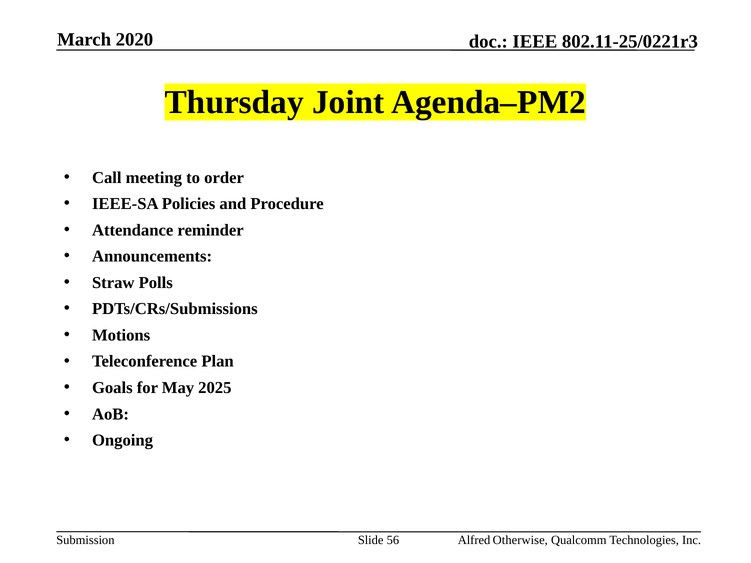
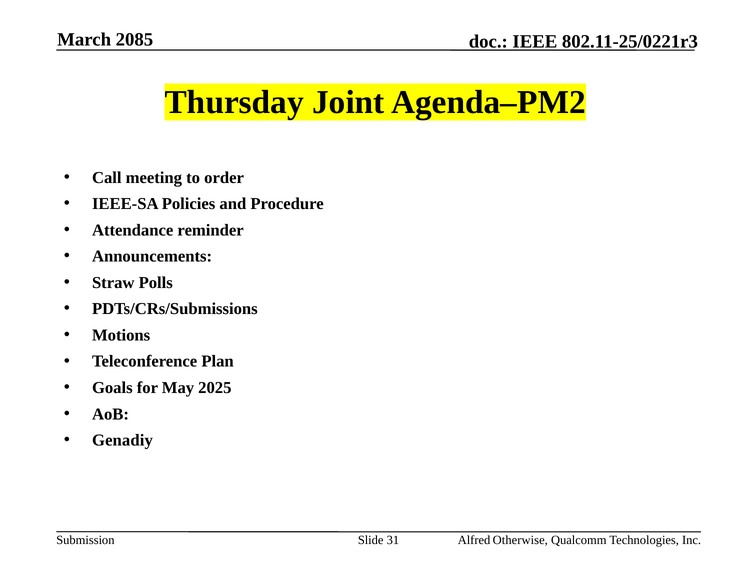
2020: 2020 -> 2085
Ongoing: Ongoing -> Genadiy
56: 56 -> 31
